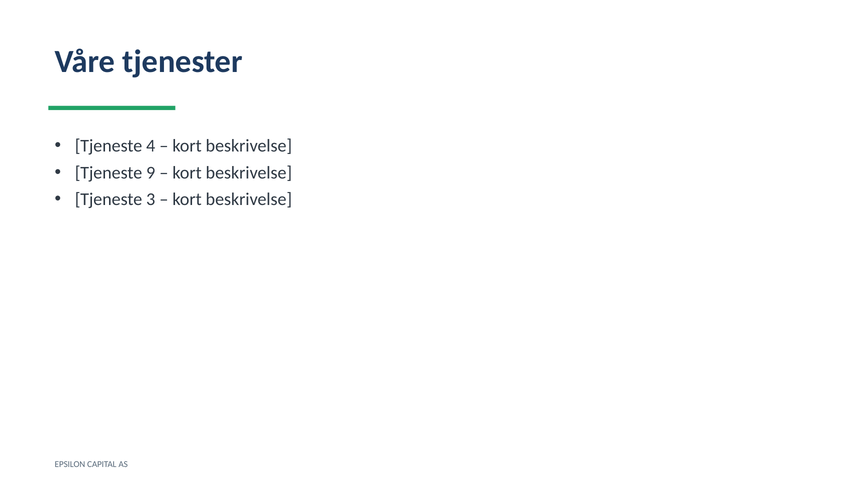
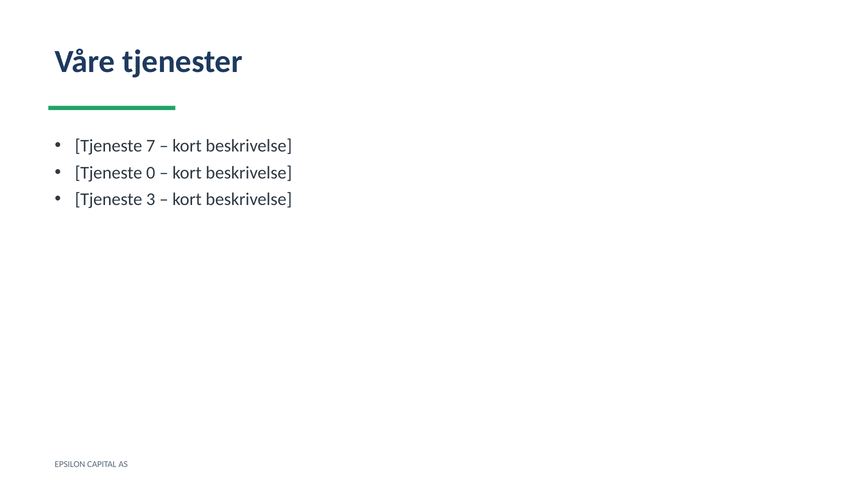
4: 4 -> 7
9: 9 -> 0
